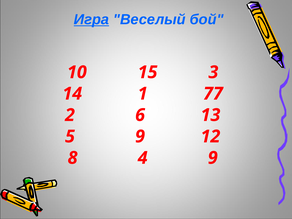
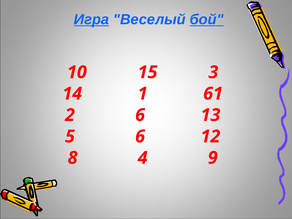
бой underline: none -> present
77: 77 -> 61
5 9: 9 -> 6
